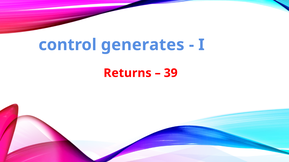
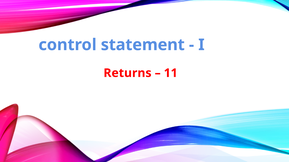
generates: generates -> statement
39: 39 -> 11
